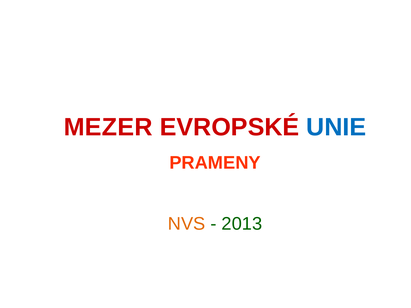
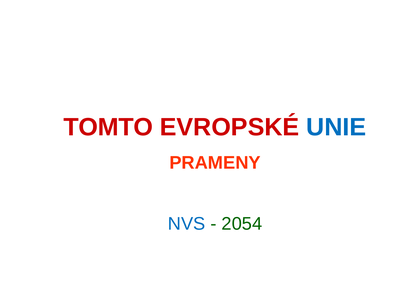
MEZER: MEZER -> TOMTO
NVS colour: orange -> blue
2013: 2013 -> 2054
